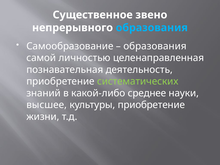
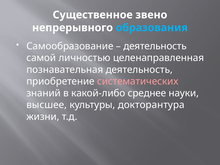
образования at (155, 46): образования -> деятельность
систематических colour: light green -> pink
культуры приобретение: приобретение -> докторантура
